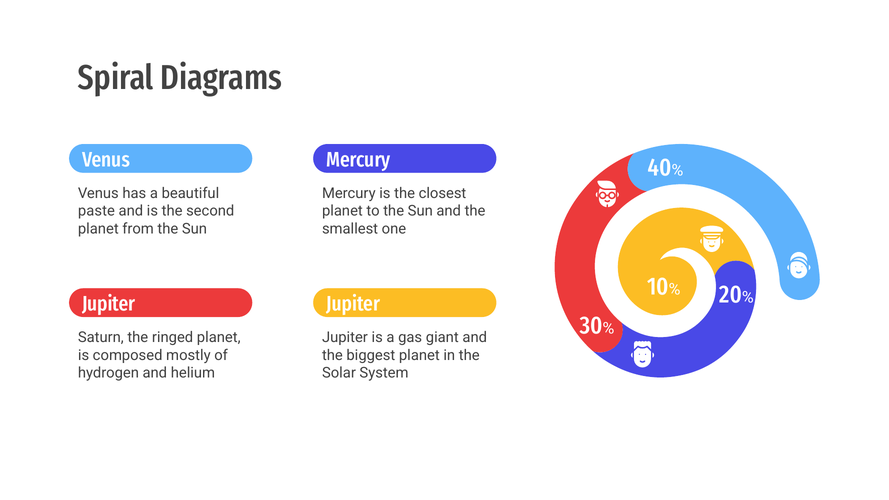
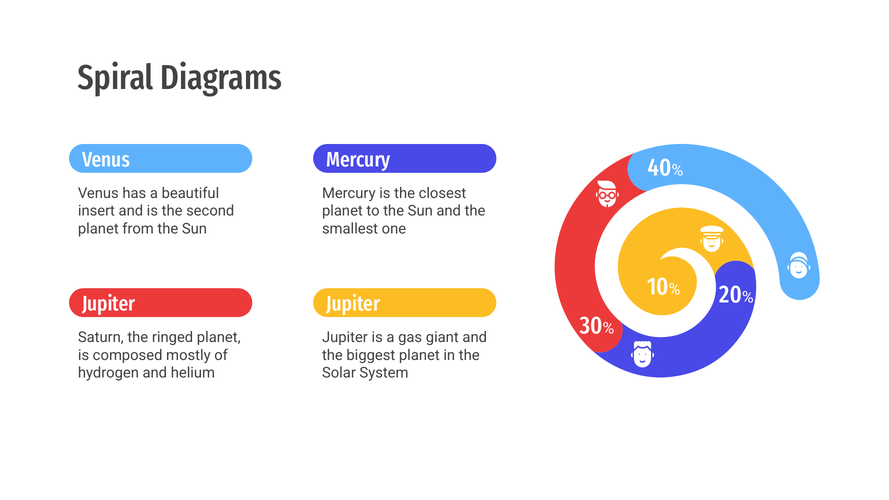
paste: paste -> insert
